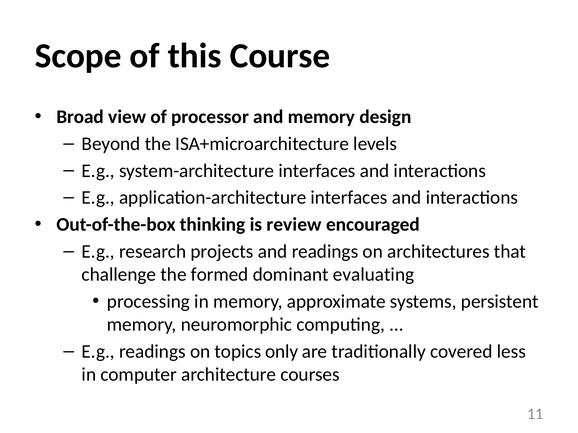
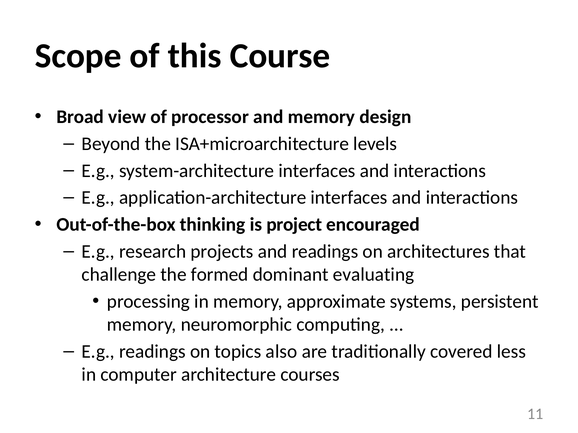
review: review -> project
only: only -> also
